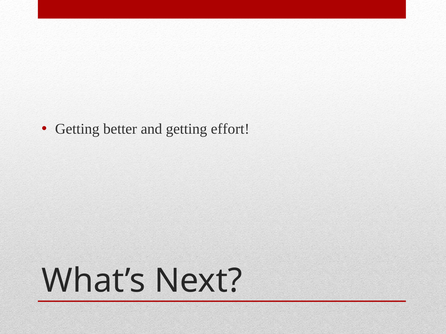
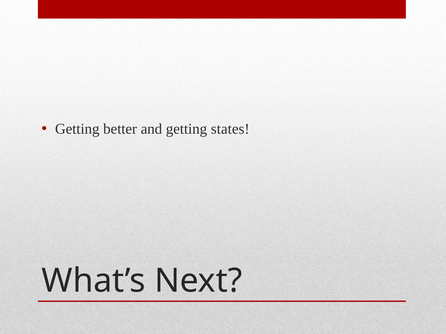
effort: effort -> states
